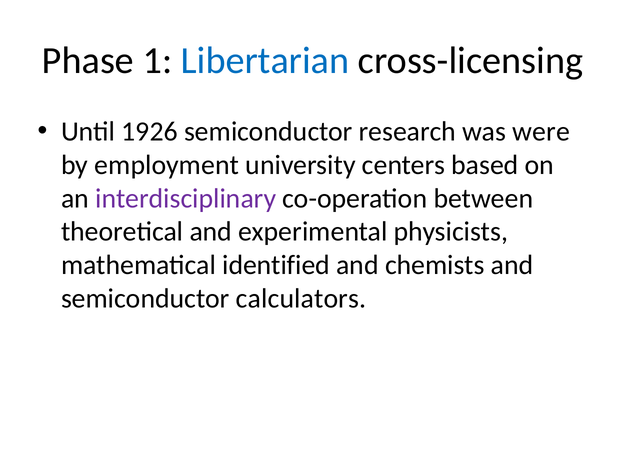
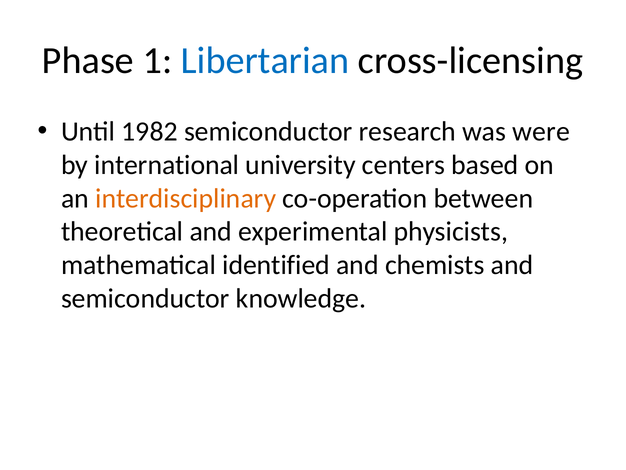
1926: 1926 -> 1982
employment: employment -> international
interdisciplinary colour: purple -> orange
calculators: calculators -> knowledge
